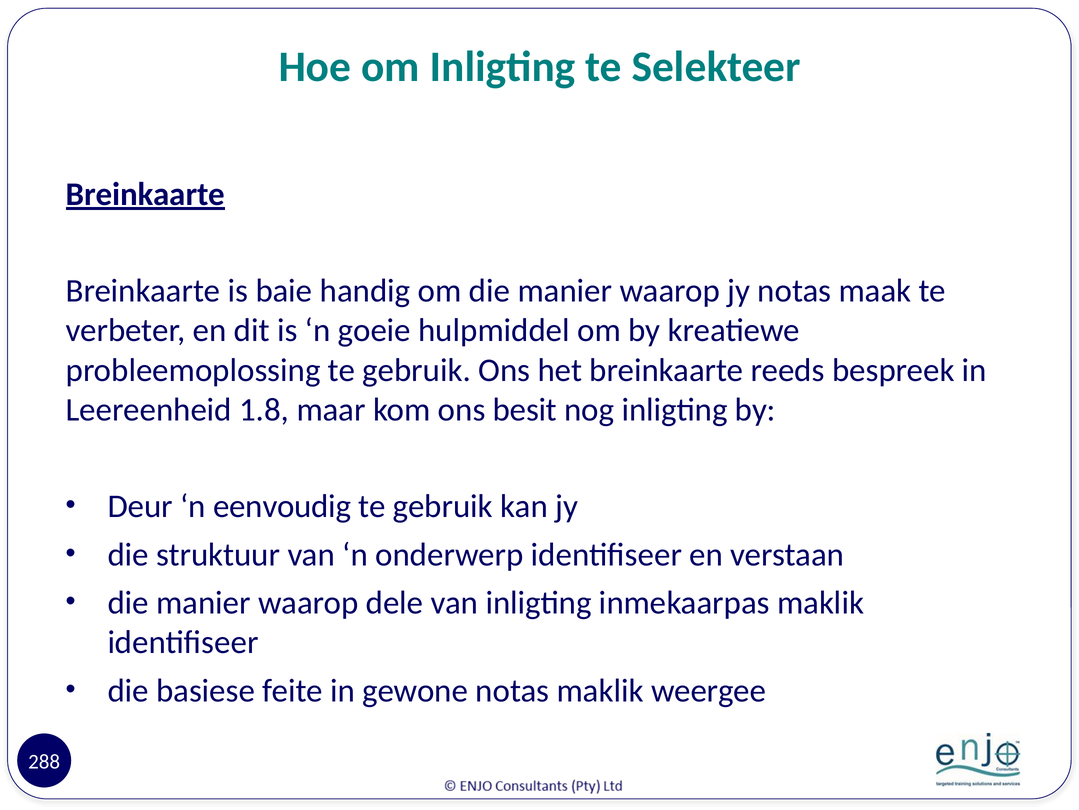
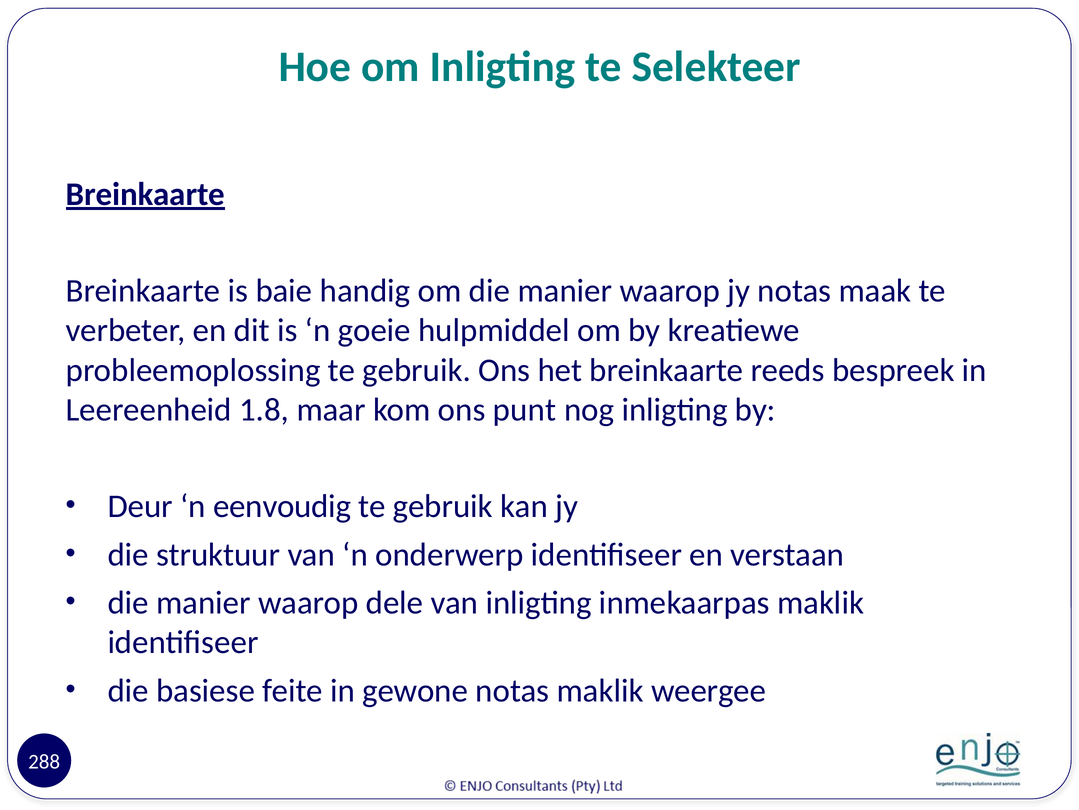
besit: besit -> punt
